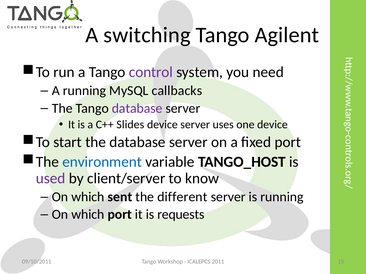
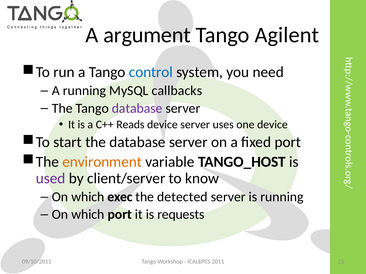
switching: switching -> argument
control colour: purple -> blue
Slides: Slides -> Reads
environment colour: blue -> orange
sent: sent -> exec
different: different -> detected
